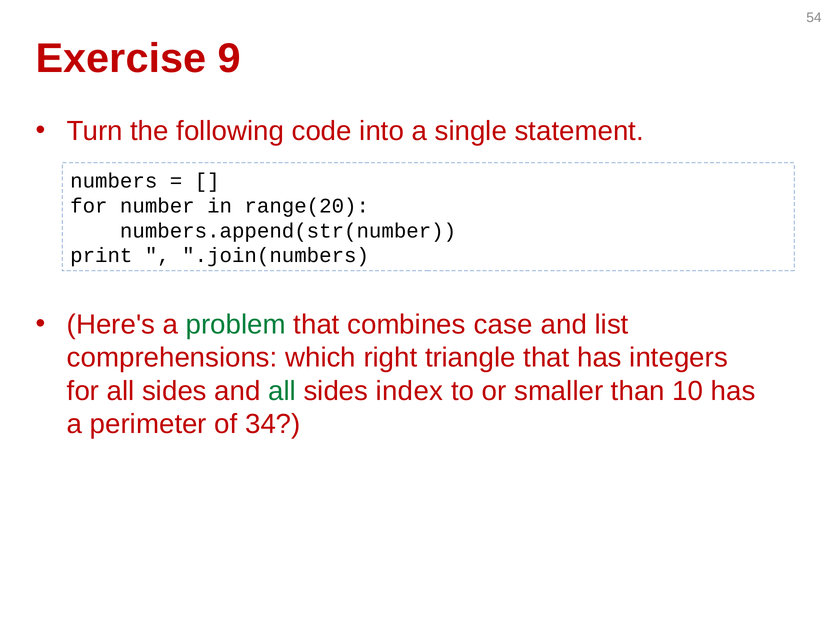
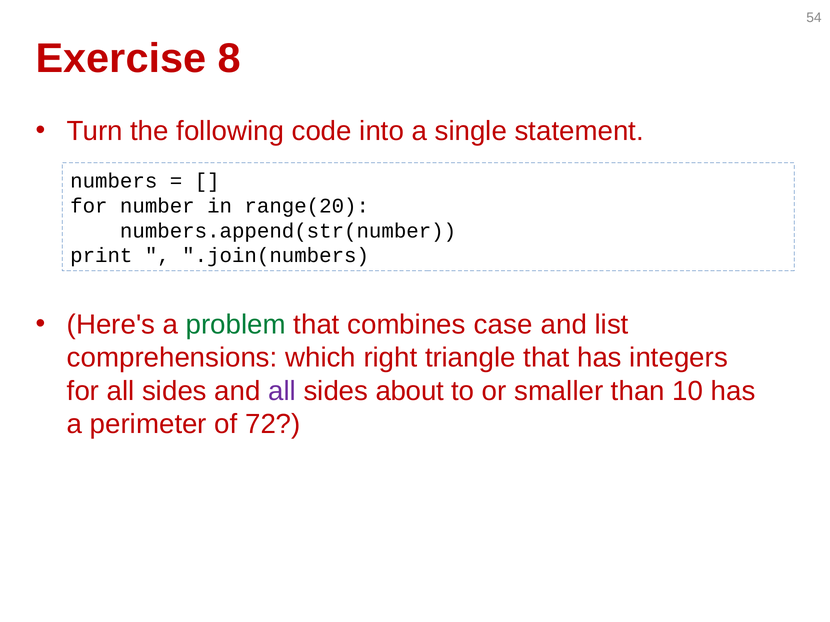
9: 9 -> 8
all at (282, 391) colour: green -> purple
index: index -> about
34: 34 -> 72
